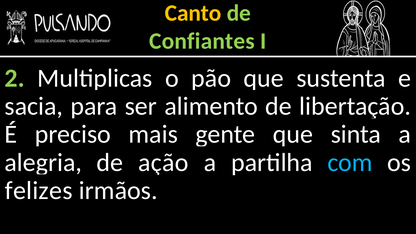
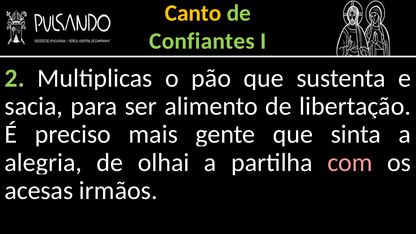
ação: ação -> olhai
com colour: light blue -> pink
felizes: felizes -> acesas
